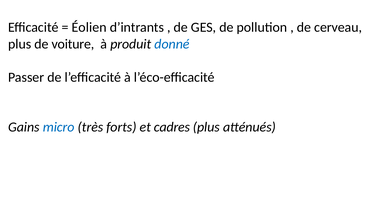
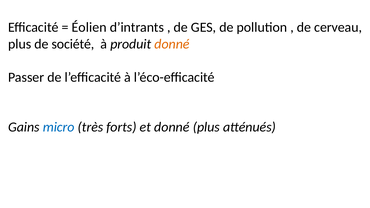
voiture: voiture -> société
donné at (172, 44) colour: blue -> orange
et cadres: cadres -> donné
